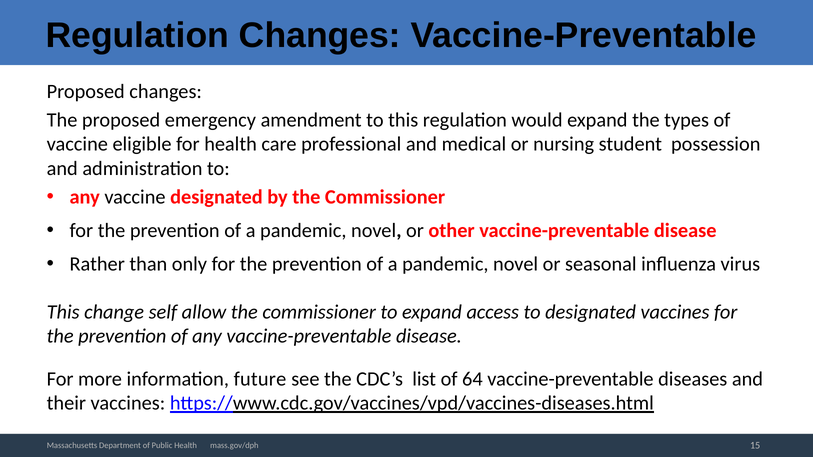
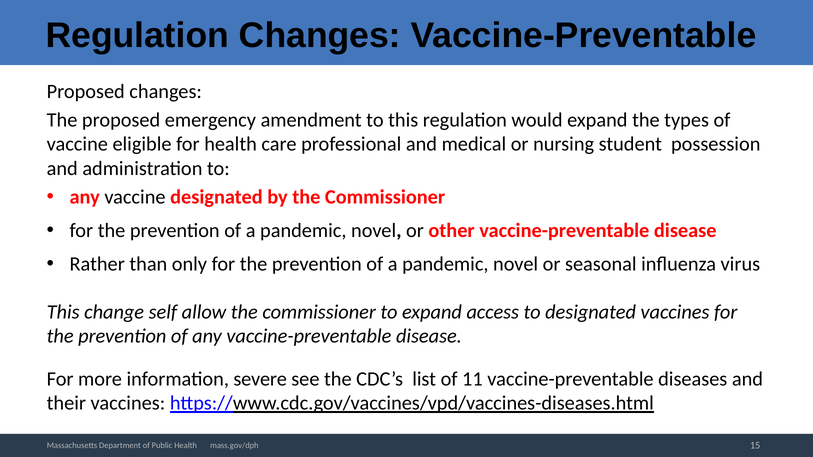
future: future -> severe
64: 64 -> 11
